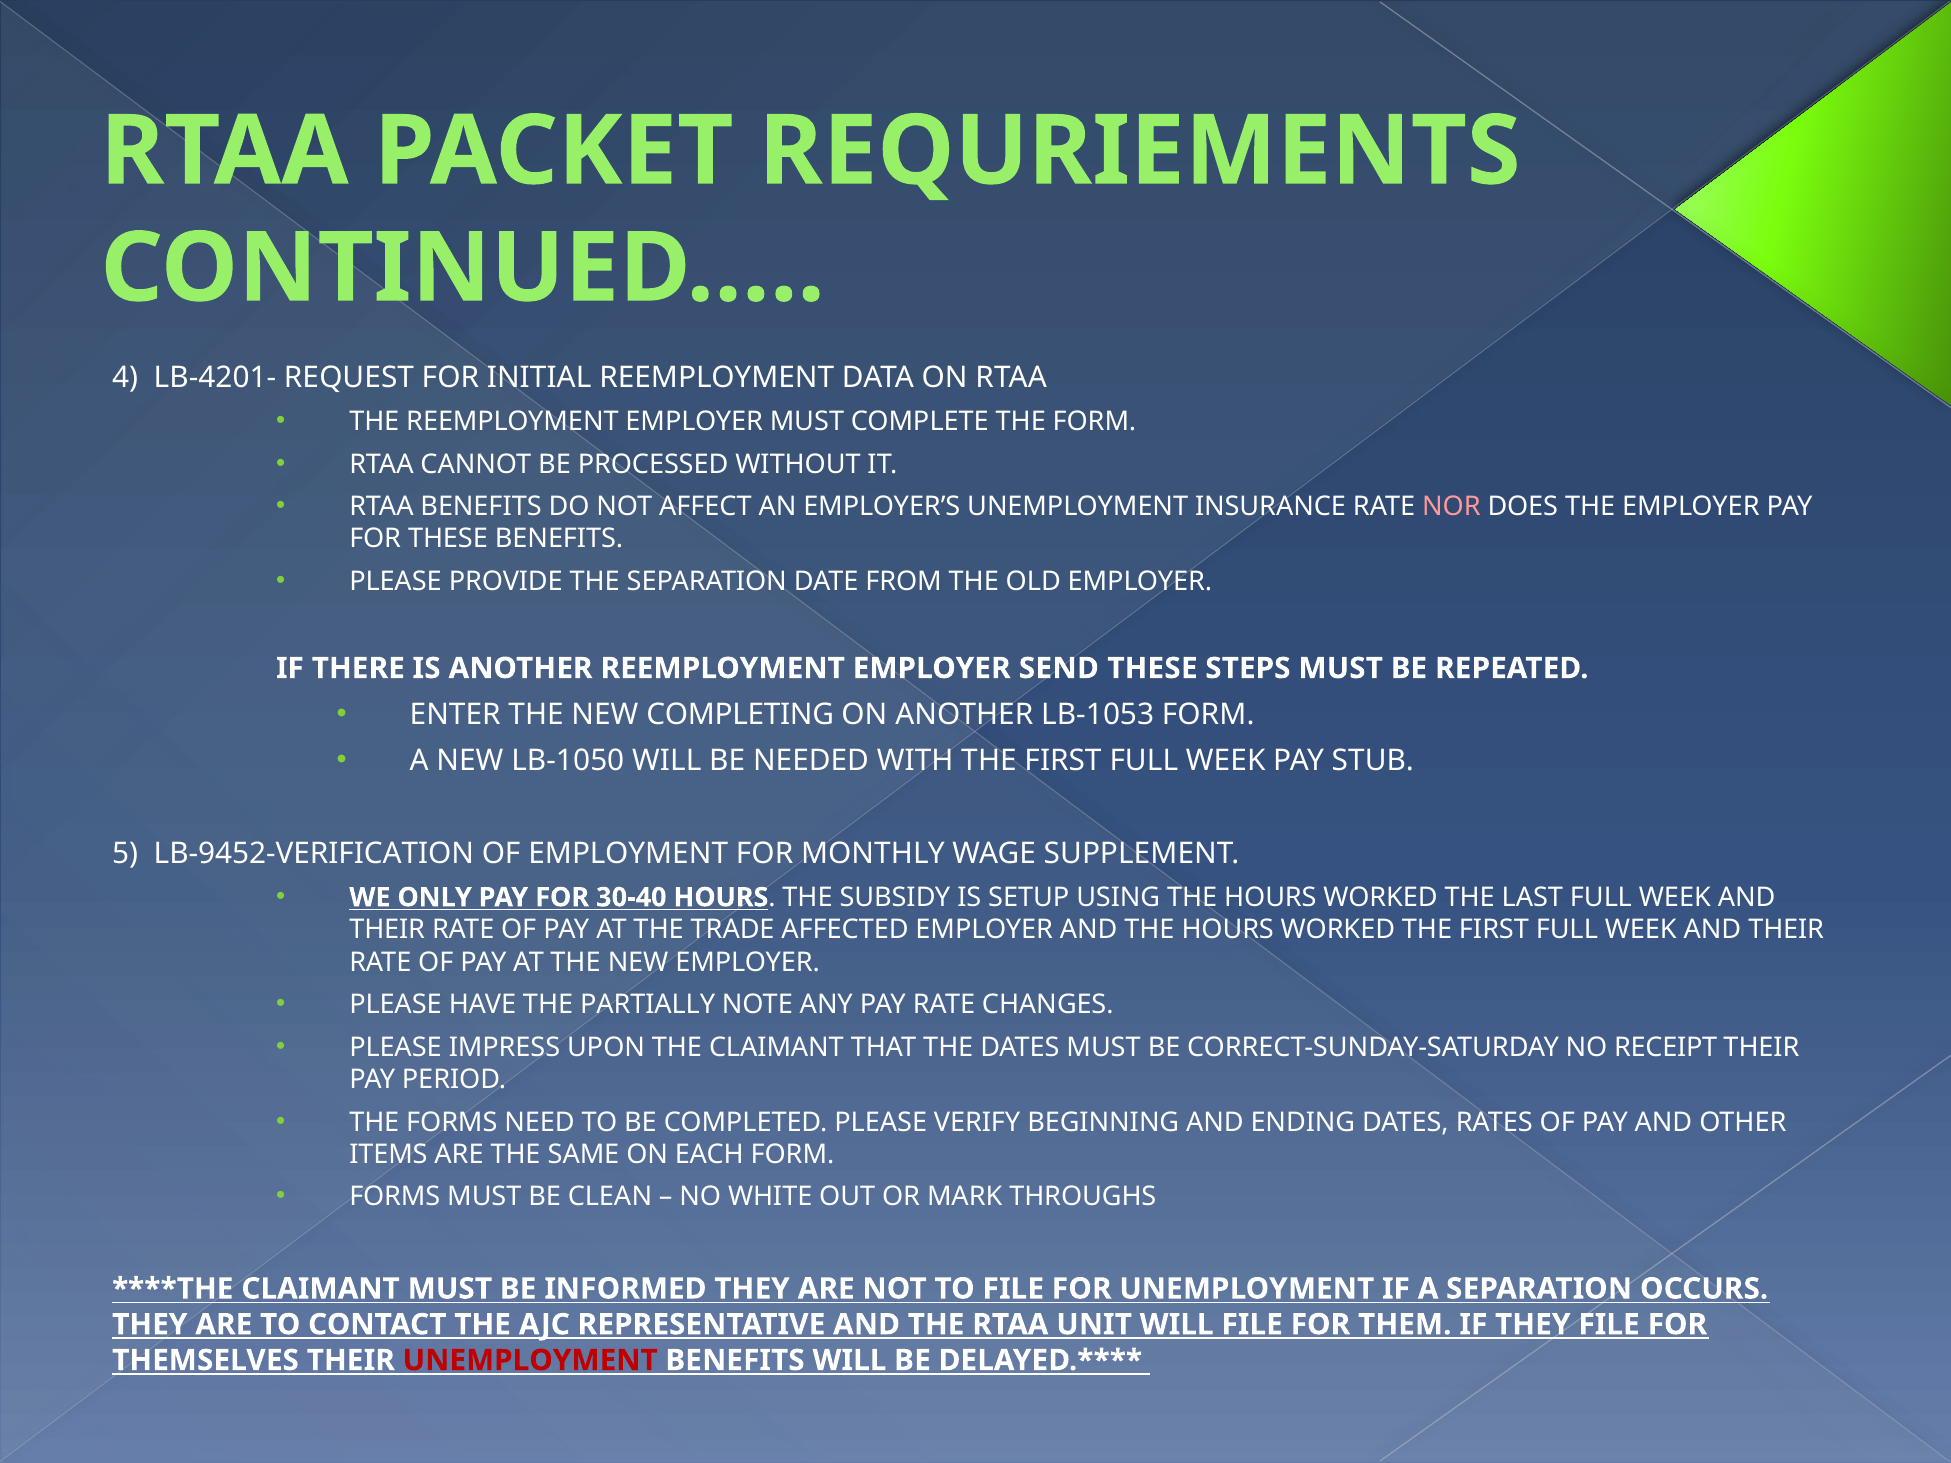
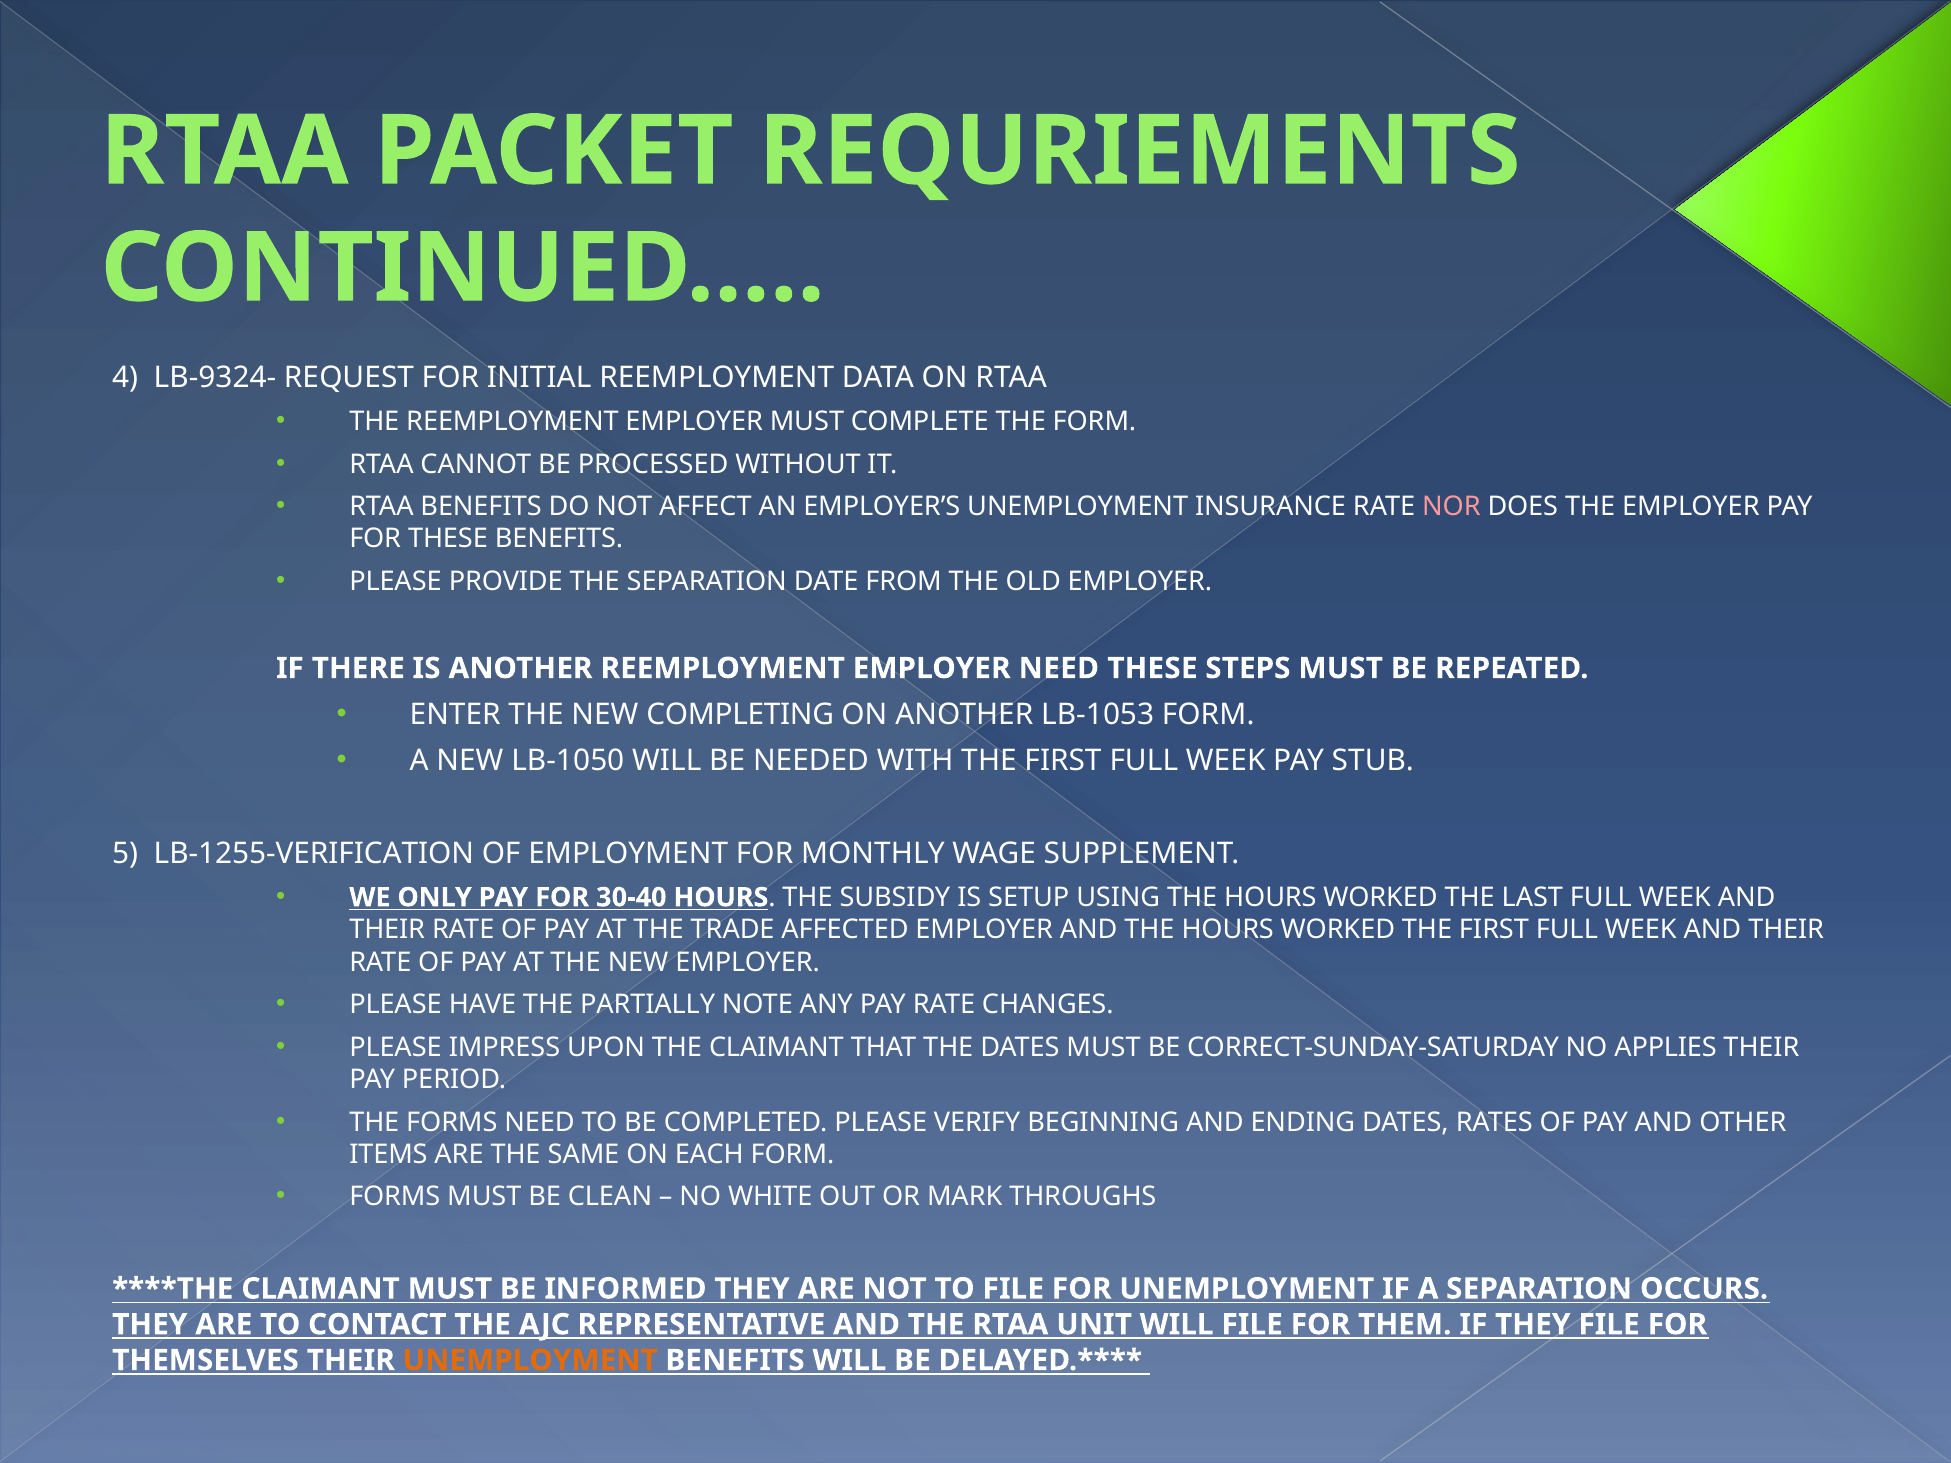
LB-4201-: LB-4201- -> LB-9324-
EMPLOYER SEND: SEND -> NEED
LB-9452-VERIFICATION: LB-9452-VERIFICATION -> LB-1255-VERIFICATION
RECEIPT: RECEIPT -> APPLIES
UNEMPLOYMENT at (530, 1361) colour: red -> orange
